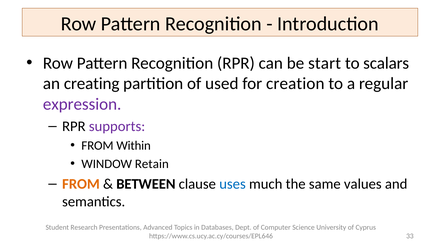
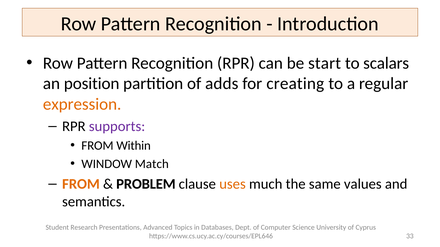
creating: creating -> position
used: used -> adds
creation: creation -> creating
expression colour: purple -> orange
Retain: Retain -> Match
BETWEEN: BETWEEN -> PROBLEM
uses colour: blue -> orange
